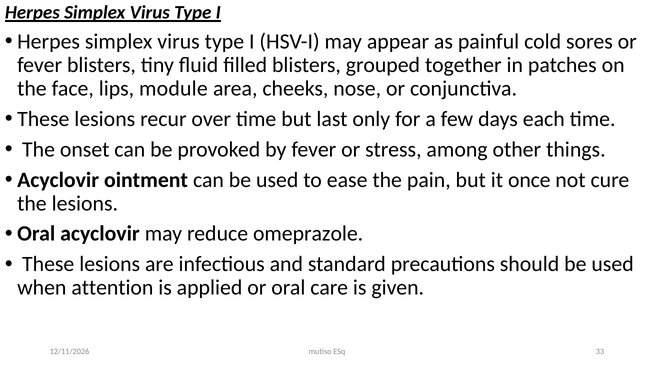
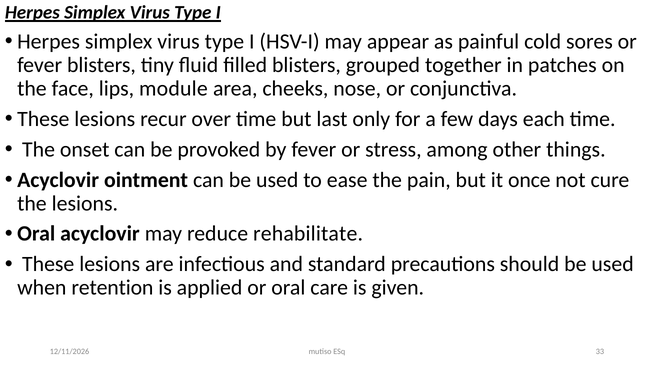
omeprazole: omeprazole -> rehabilitate
attention: attention -> retention
